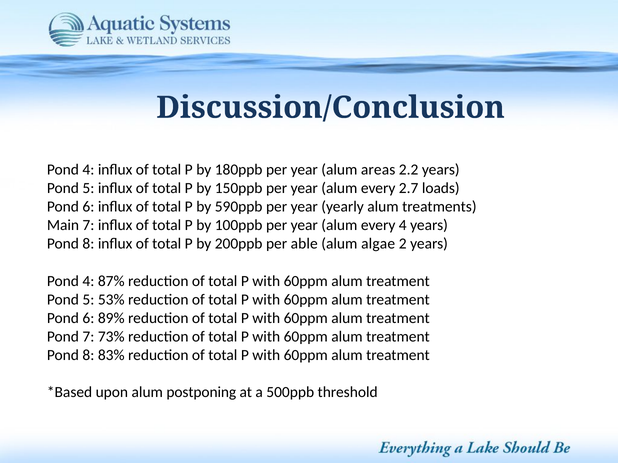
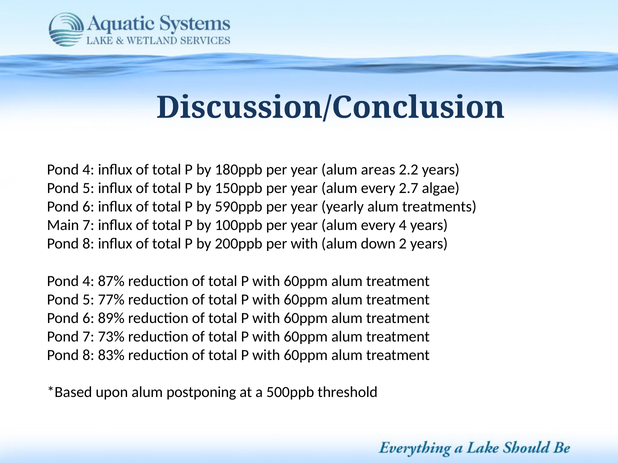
loads: loads -> algae
per able: able -> with
algae: algae -> down
53%: 53% -> 77%
